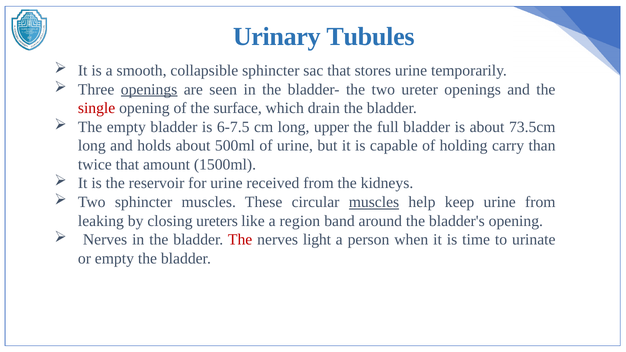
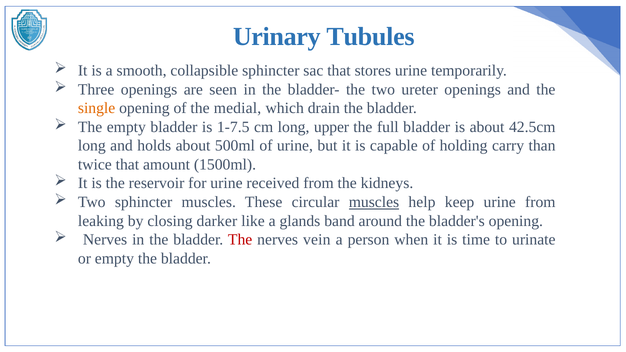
openings at (149, 89) underline: present -> none
single colour: red -> orange
surface: surface -> medial
6-7.5: 6-7.5 -> 1-7.5
73.5cm: 73.5cm -> 42.5cm
ureters: ureters -> darker
region: region -> glands
light: light -> vein
